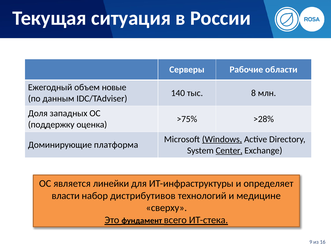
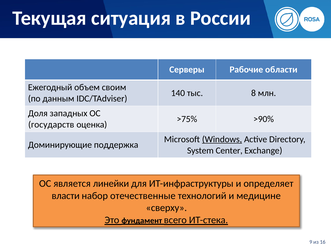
новые: новые -> своим
>28%: >28% -> >90%
поддержку: поддержку -> государств
платформа: платформа -> поддержка
Center underline: present -> none
дистрибутивов: дистрибутивов -> отечественные
